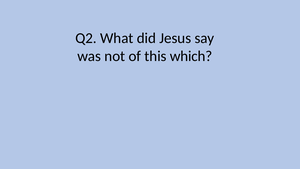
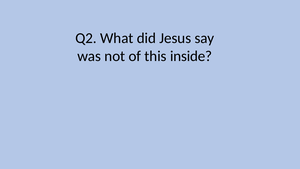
which: which -> inside
